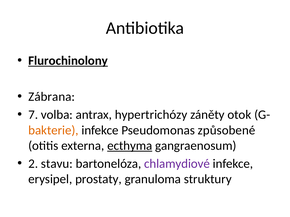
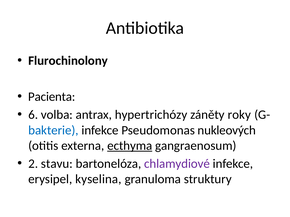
Flurochinolony underline: present -> none
Zábrana: Zábrana -> Pacienta
7: 7 -> 6
otok: otok -> roky
bakterie colour: orange -> blue
způsobené: způsobené -> nukleových
prostaty: prostaty -> kyselina
